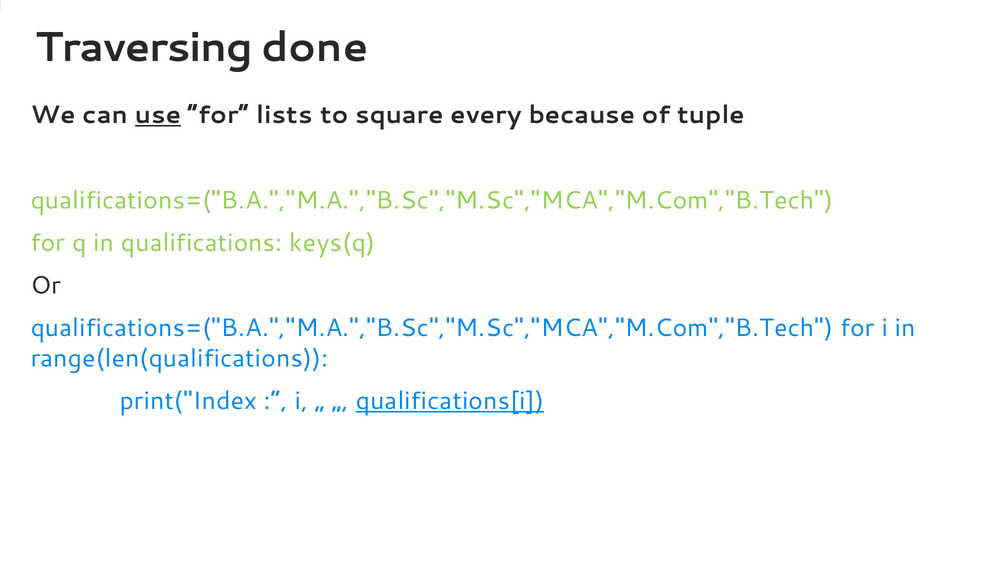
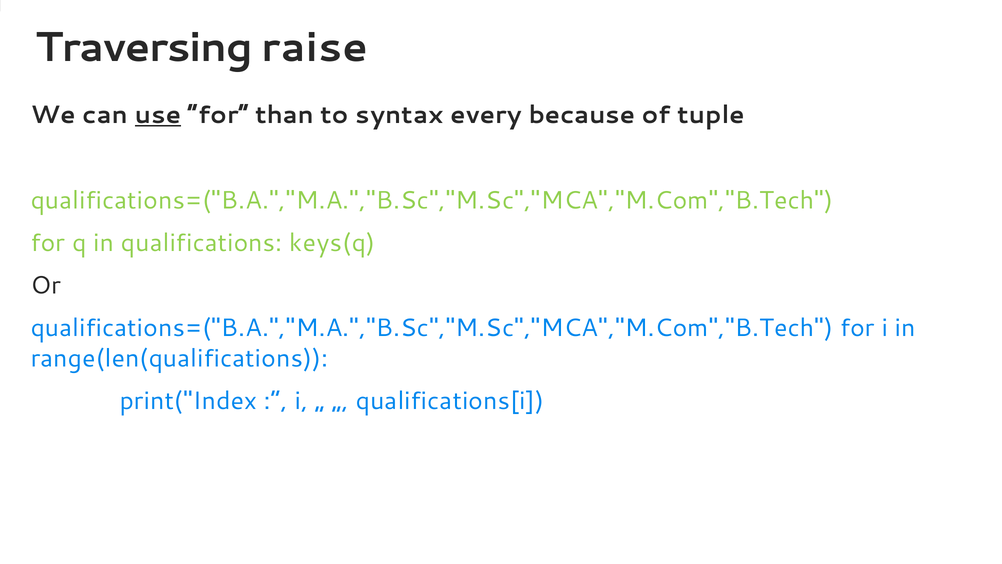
done: done -> raise
lists: lists -> than
square: square -> syntax
qualifications[i underline: present -> none
